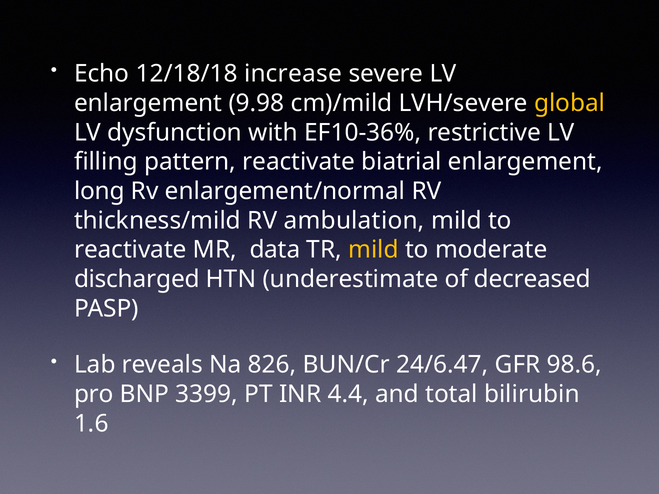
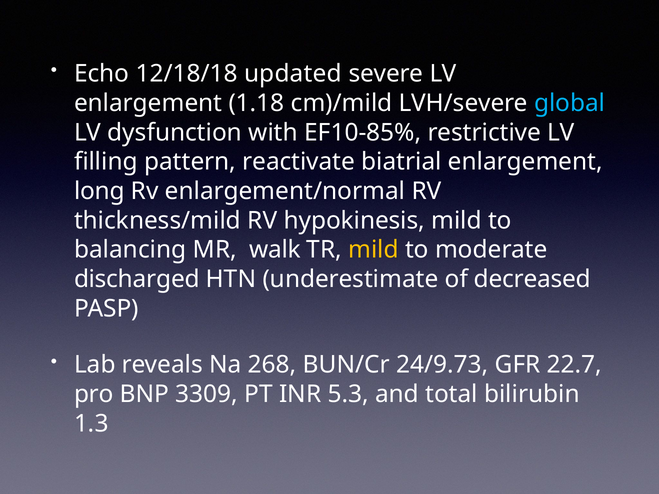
increase: increase -> updated
9.98: 9.98 -> 1.18
global colour: yellow -> light blue
EF10-36%: EF10-36% -> EF10-85%
ambulation: ambulation -> hypokinesis
reactivate at (130, 250): reactivate -> balancing
data: data -> walk
826: 826 -> 268
24/6.47: 24/6.47 -> 24/9.73
98.6: 98.6 -> 22.7
3399: 3399 -> 3309
4.4: 4.4 -> 5.3
1.6: 1.6 -> 1.3
